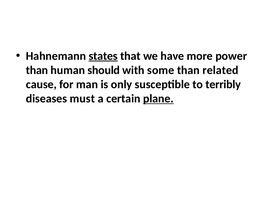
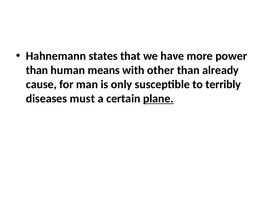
states underline: present -> none
should: should -> means
some: some -> other
related: related -> already
